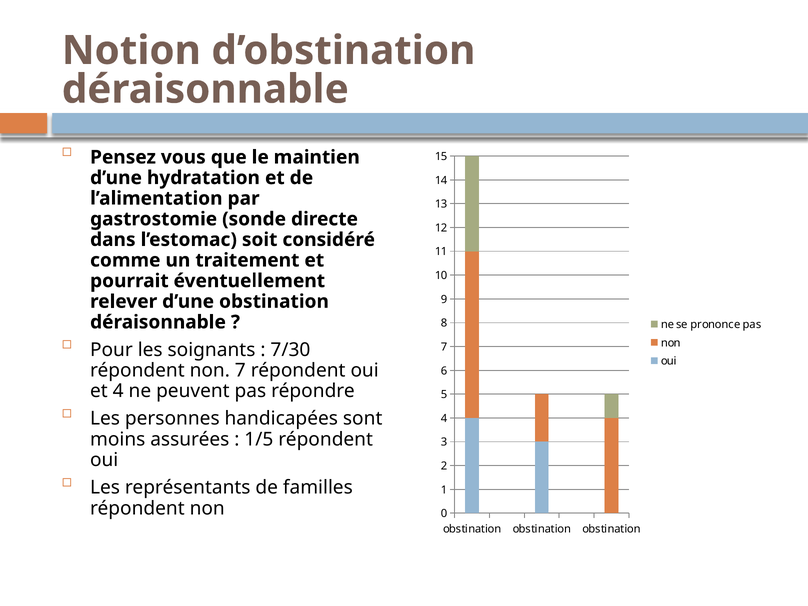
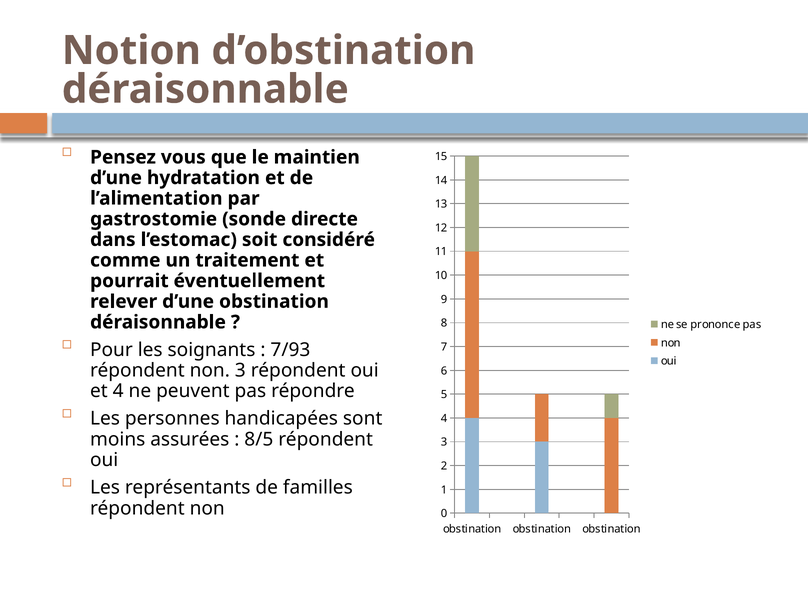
7/30: 7/30 -> 7/93
non 7: 7 -> 3
1/5: 1/5 -> 8/5
